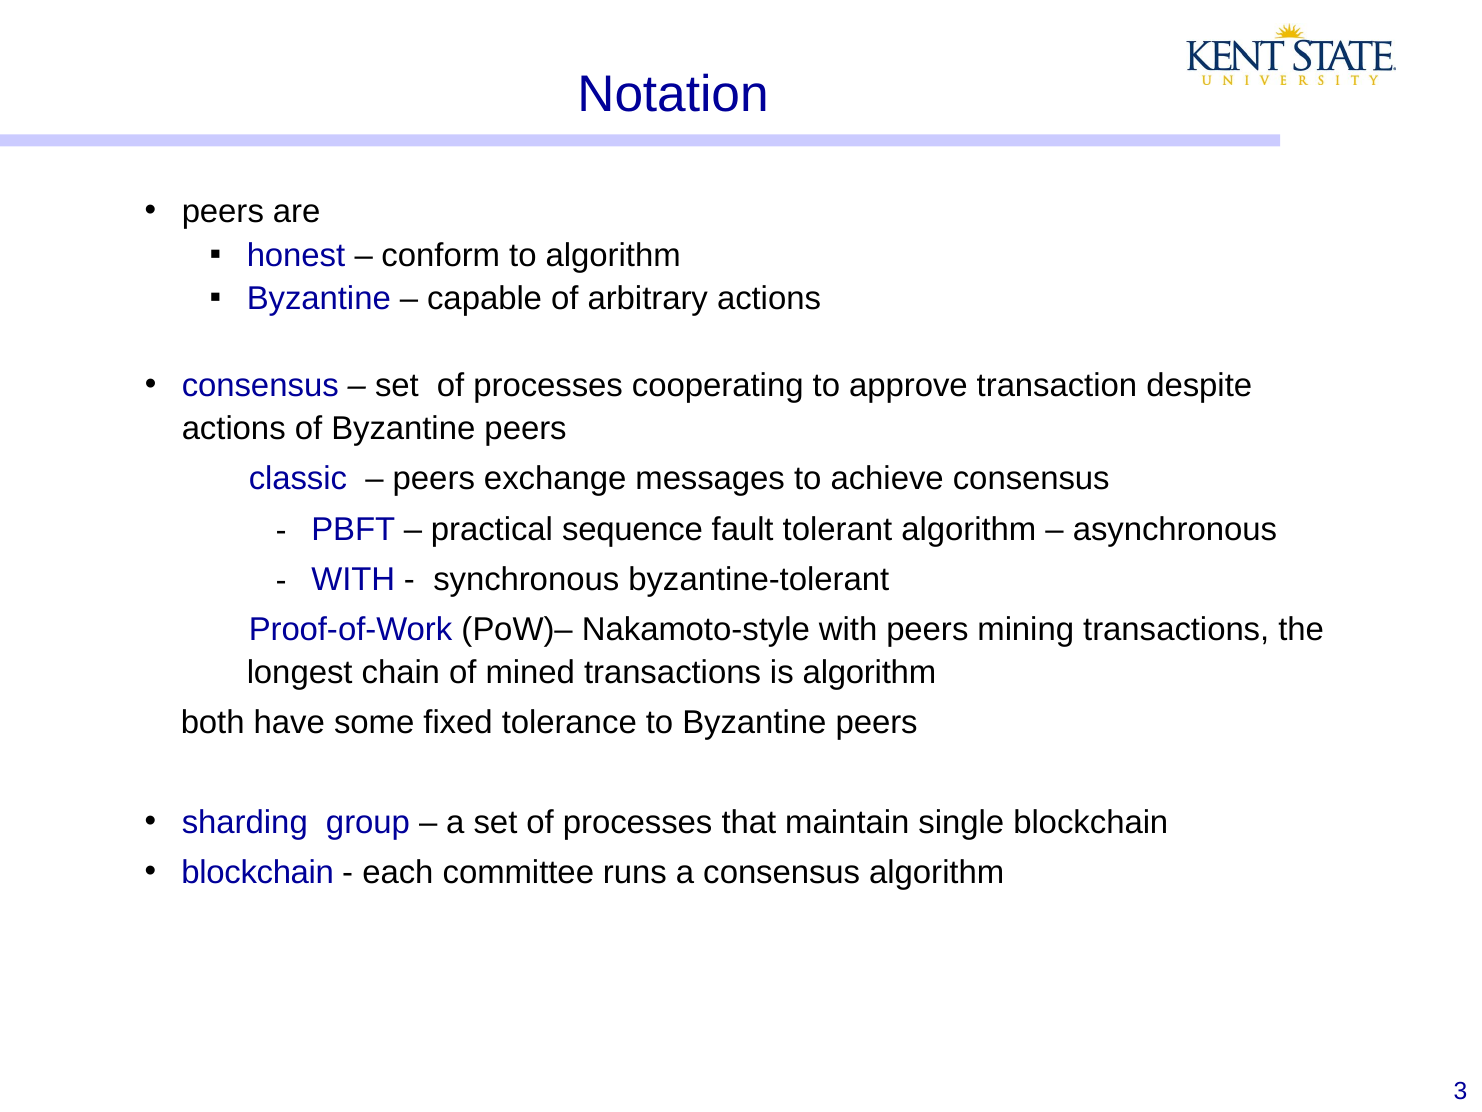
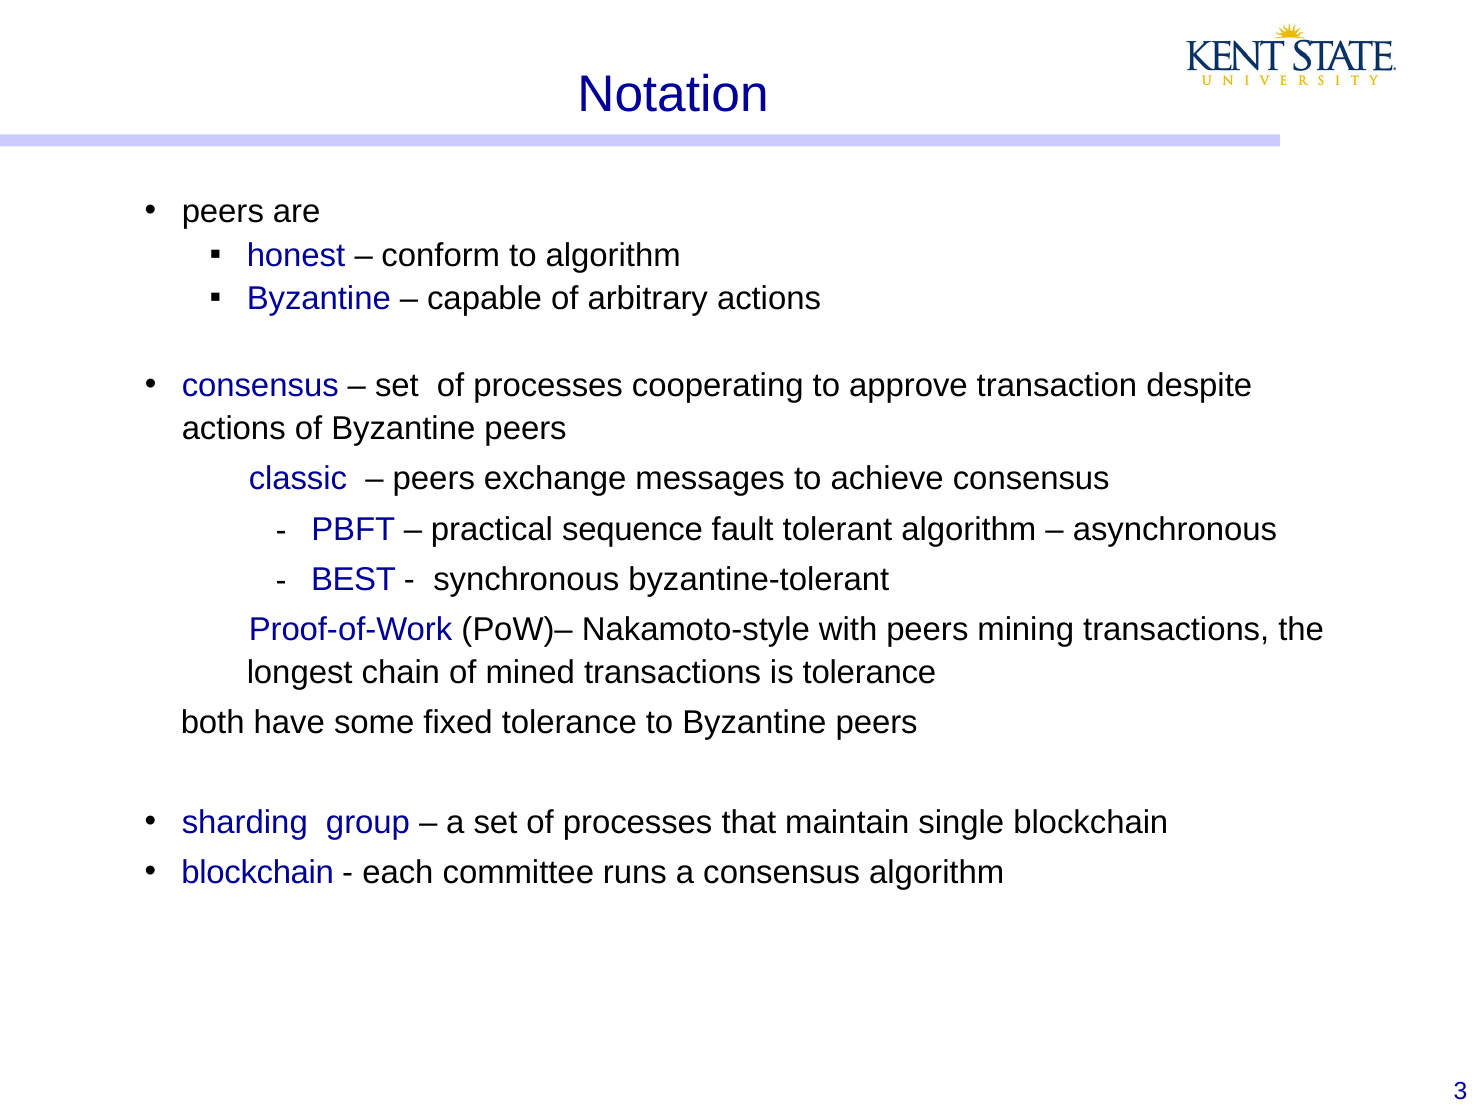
WITH at (353, 579): WITH -> BEST
is algorithm: algorithm -> tolerance
